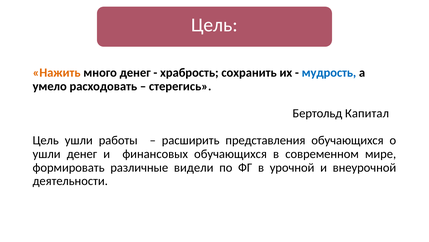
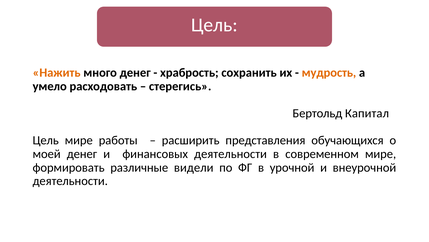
мудрость colour: blue -> orange
Цель ушли: ушли -> мире
ушли at (47, 154): ушли -> моей
финансовых обучающихся: обучающихся -> деятельности
